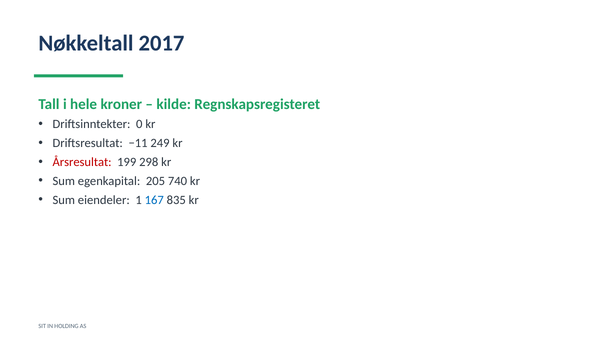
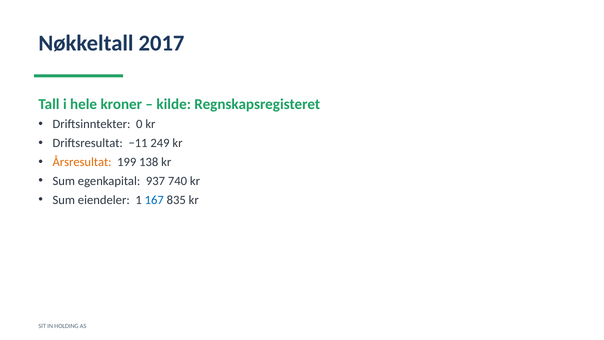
Årsresultat colour: red -> orange
298: 298 -> 138
205: 205 -> 937
